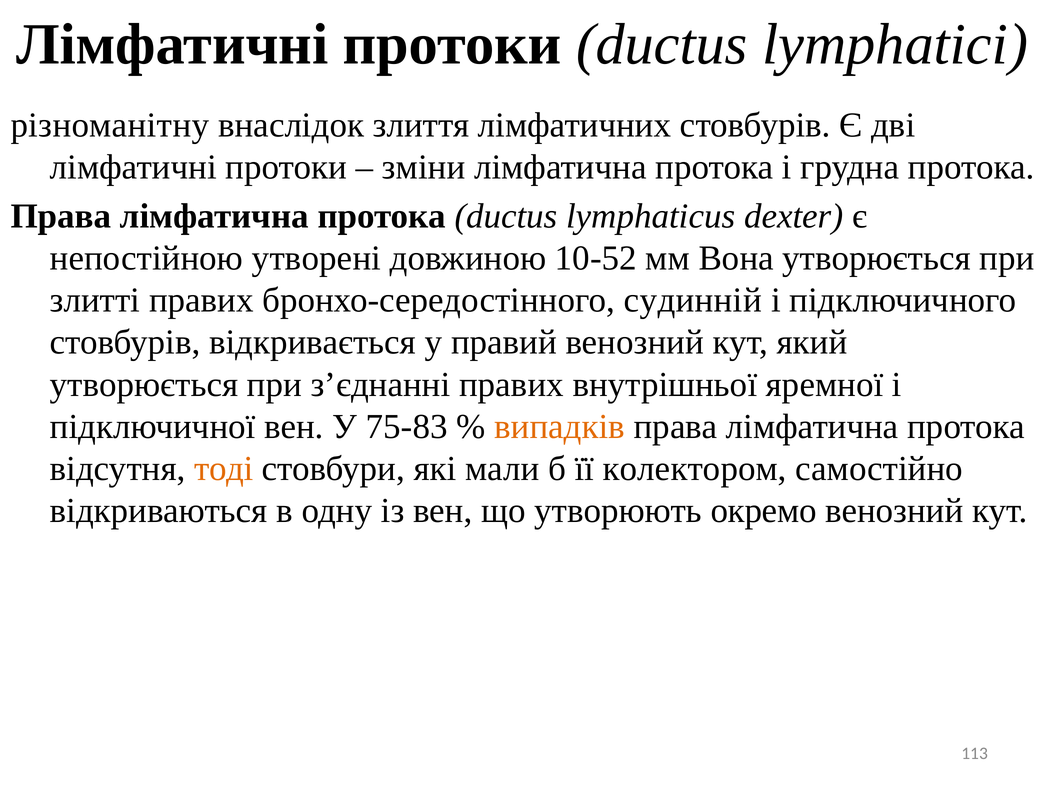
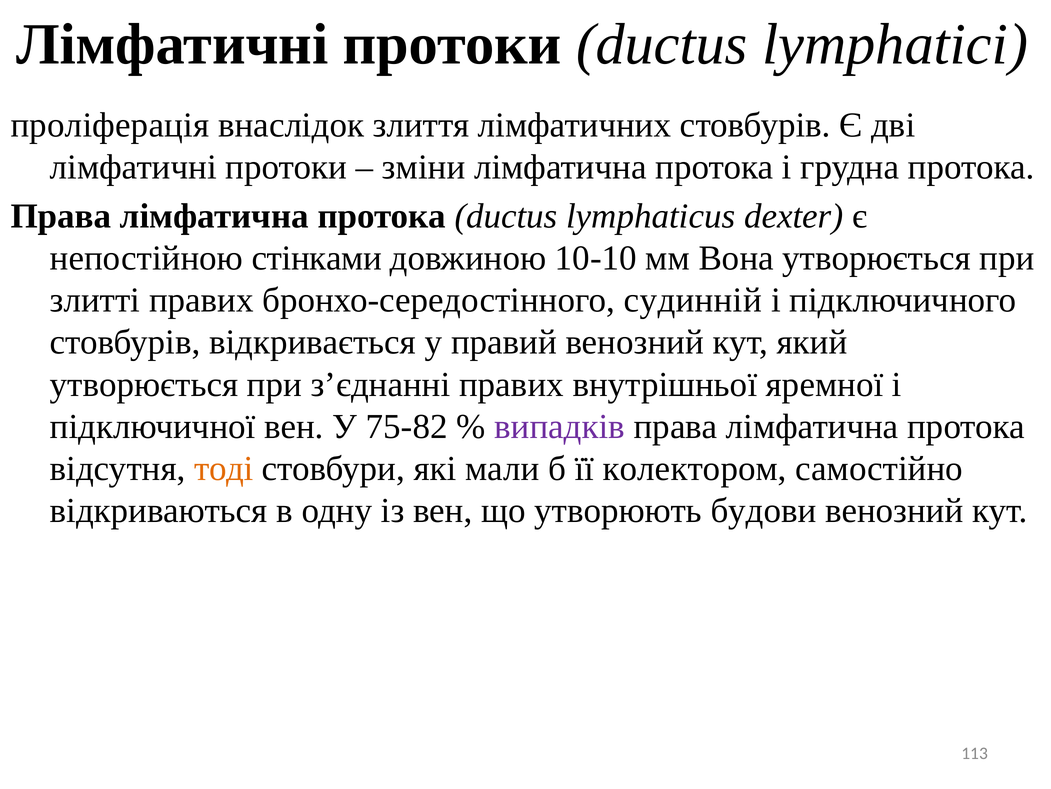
різноманітну: різноманітну -> проліферація
утворені: утворені -> стінками
10-52: 10-52 -> 10-10
75-83: 75-83 -> 75-82
випадків colour: orange -> purple
окремо: окремо -> будови
